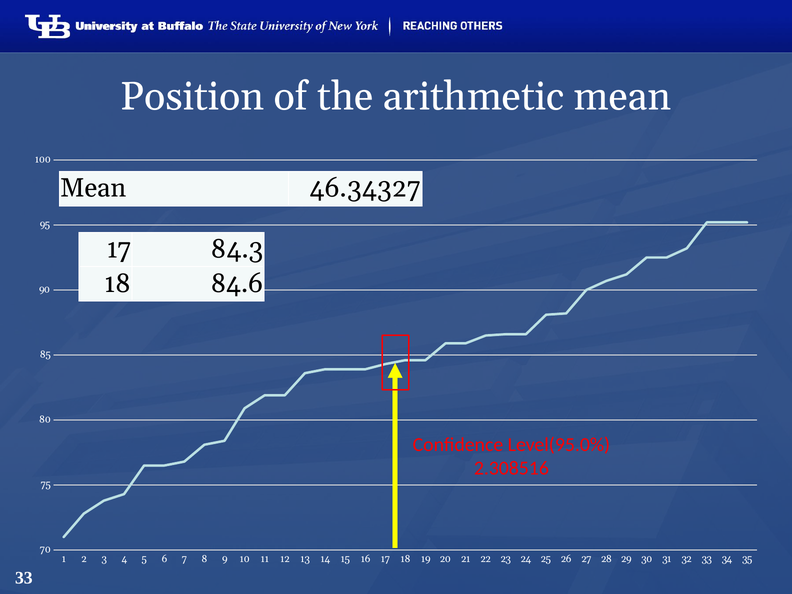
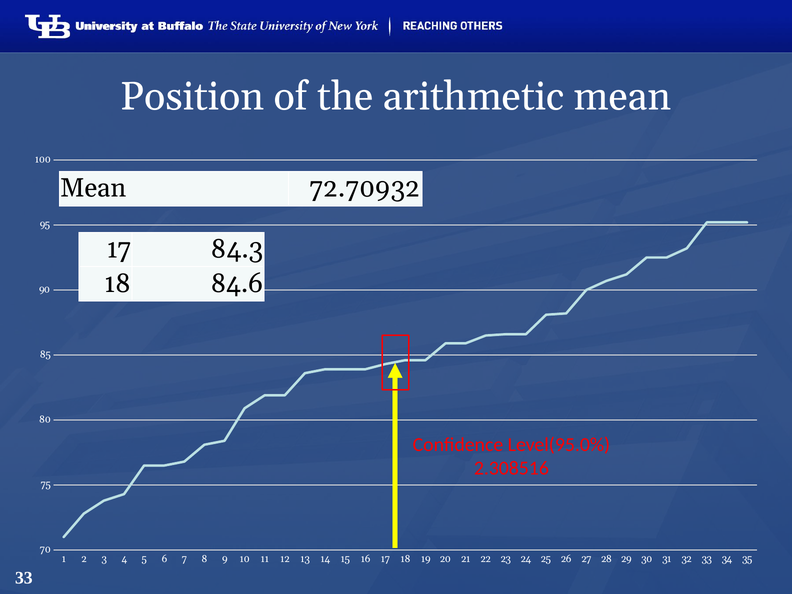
46.34327: 46.34327 -> 72.70932
